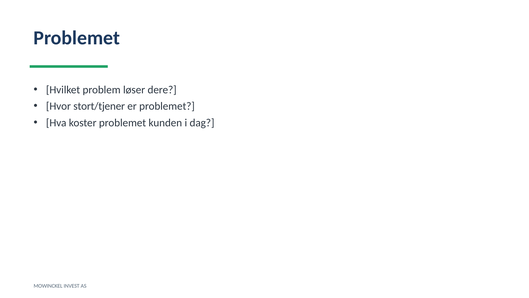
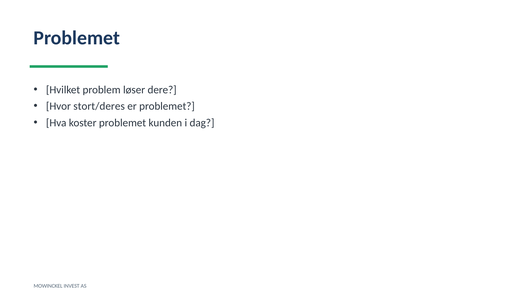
stort/tjener: stort/tjener -> stort/deres
